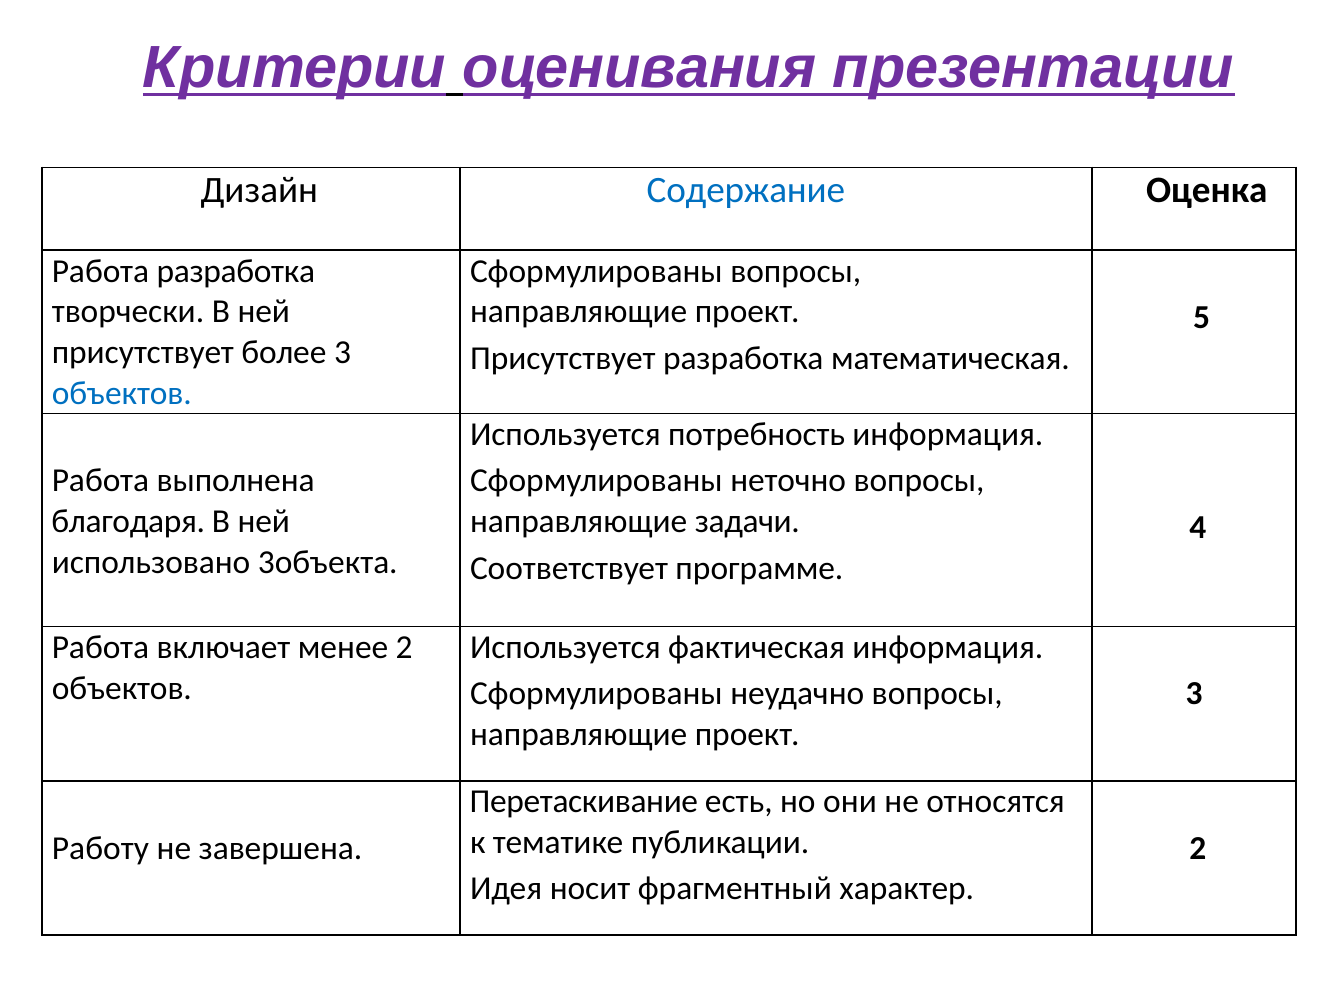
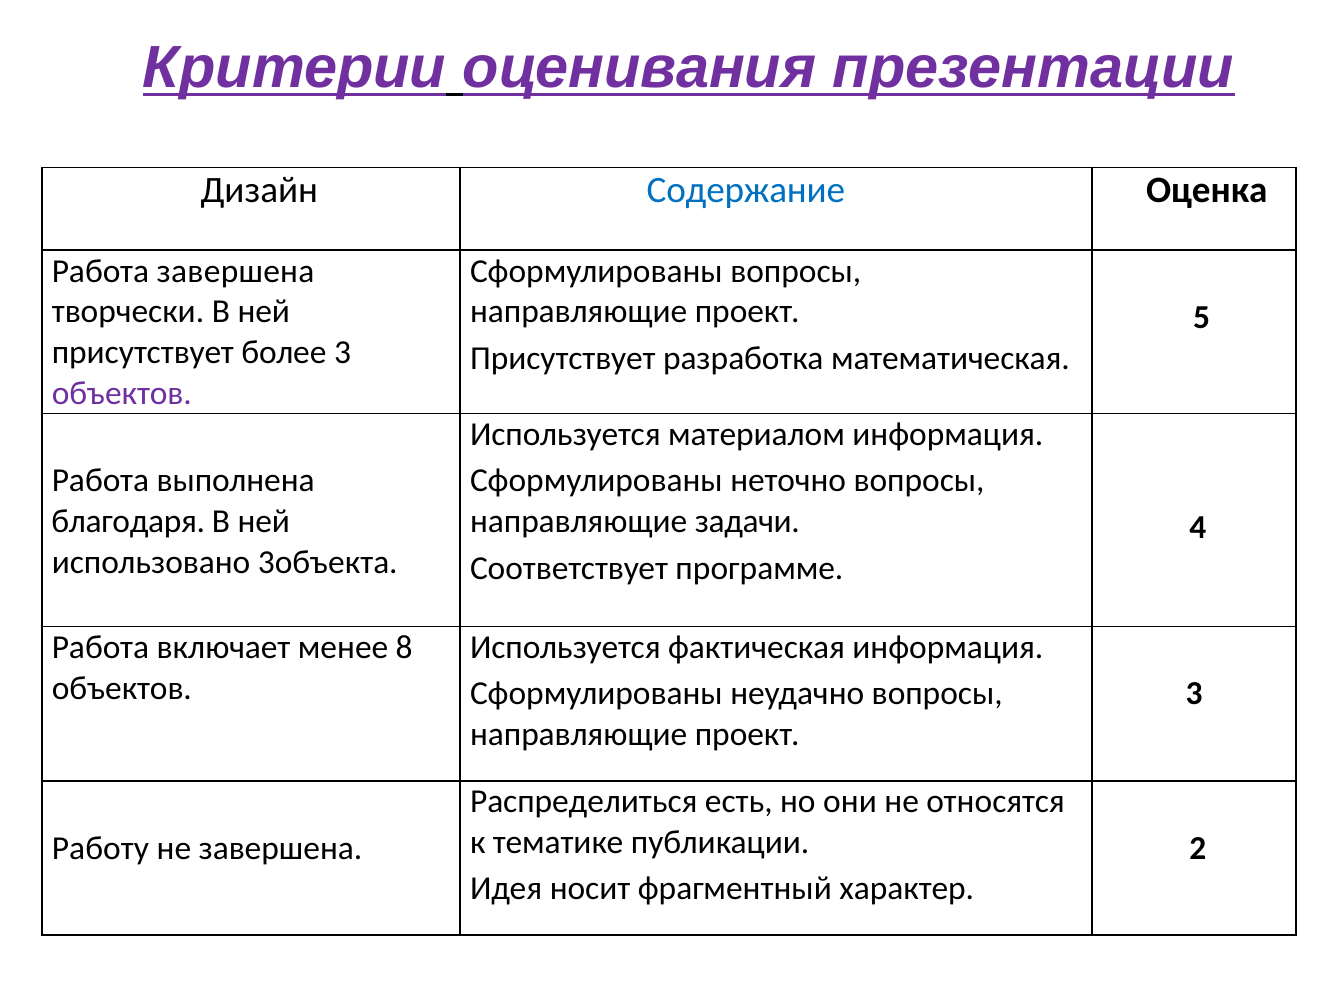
Работа разработка: разработка -> завершена
объектов at (122, 393) colour: blue -> purple
потребность: потребность -> материалом
менее 2: 2 -> 8
Перетаскивание: Перетаскивание -> Распределиться
